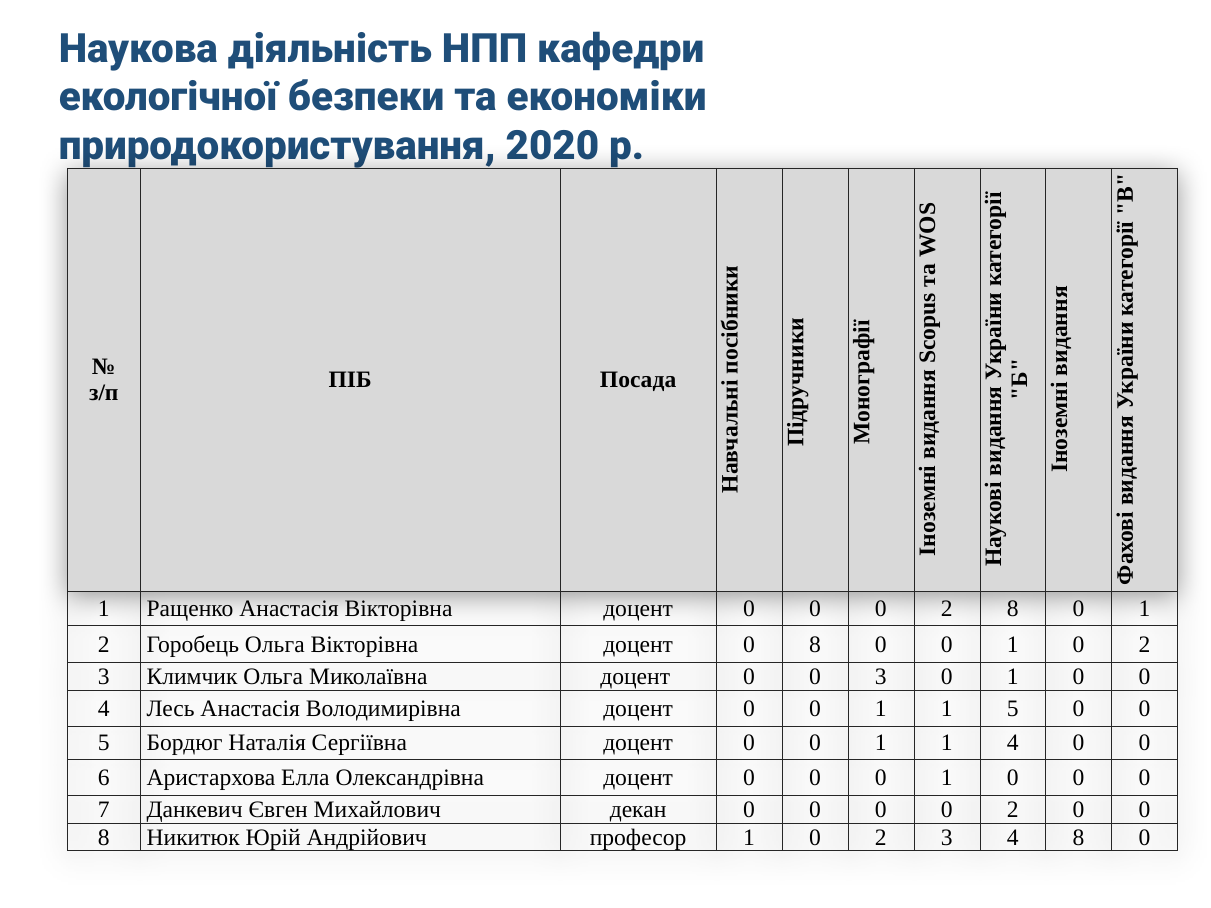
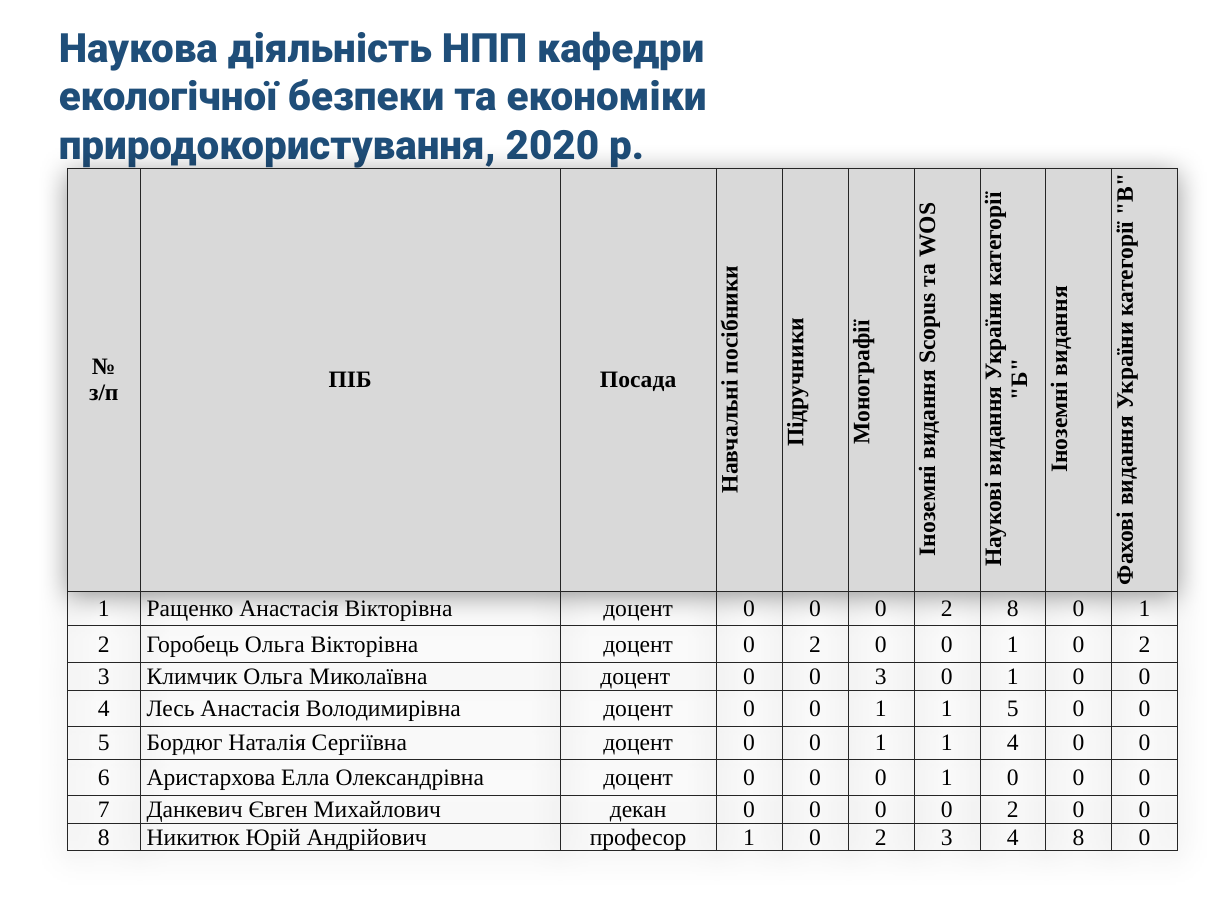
доцент 0 8: 8 -> 2
